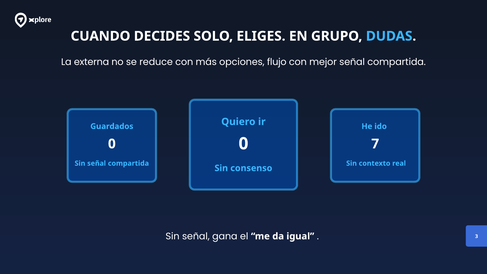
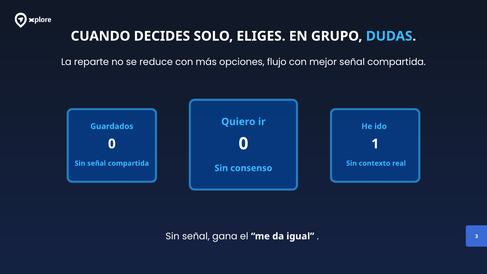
externa: externa -> reparte
7: 7 -> 1
